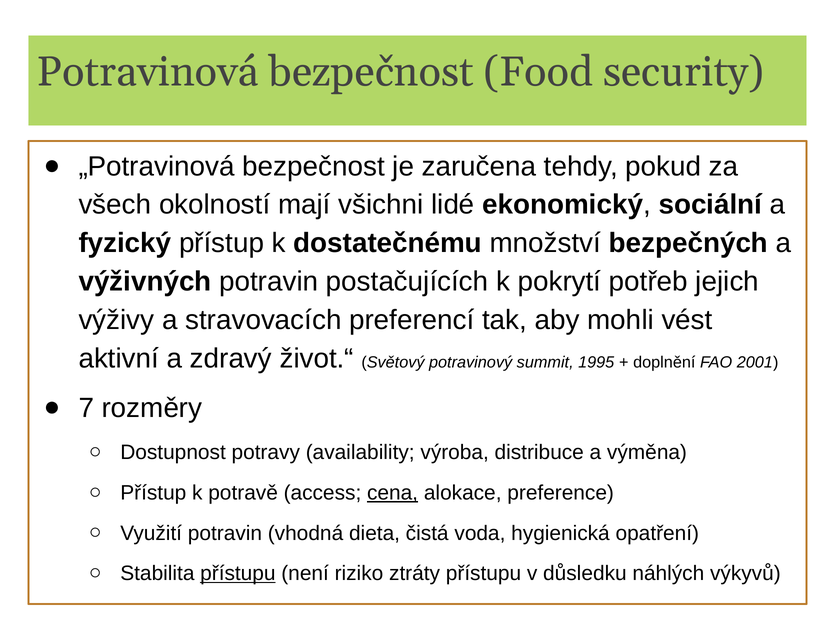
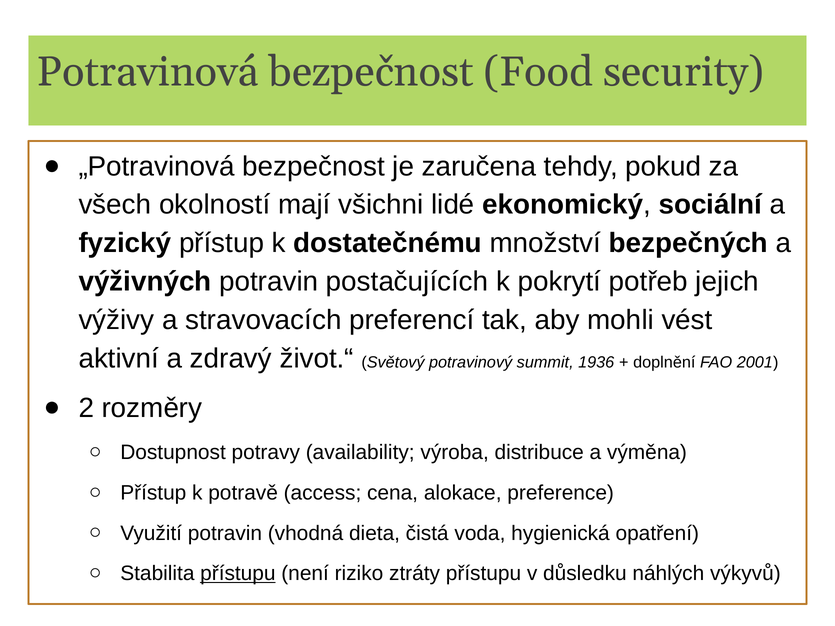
1995: 1995 -> 1936
7: 7 -> 2
cena underline: present -> none
